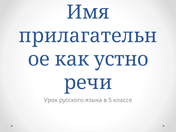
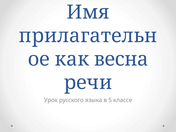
устно: устно -> весна
